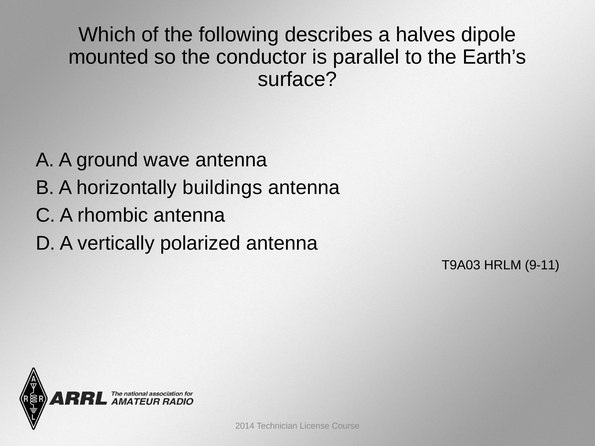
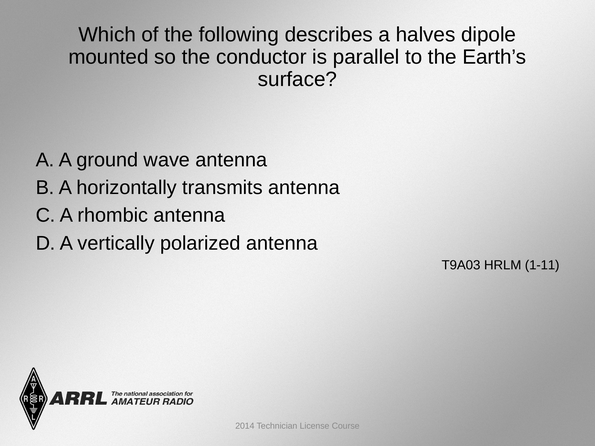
buildings: buildings -> transmits
9-11: 9-11 -> 1-11
